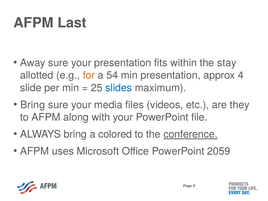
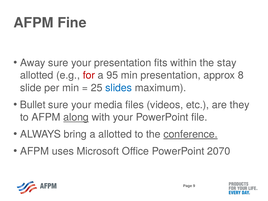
Last: Last -> Fine
for colour: orange -> red
54: 54 -> 95
4: 4 -> 8
Bring at (33, 105): Bring -> Bullet
along underline: none -> present
a colored: colored -> allotted
2059: 2059 -> 2070
